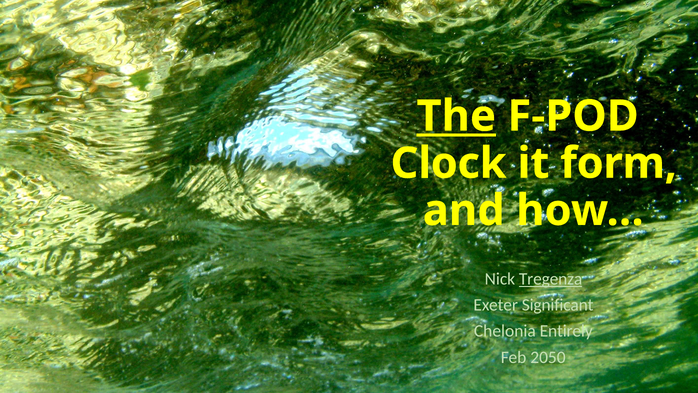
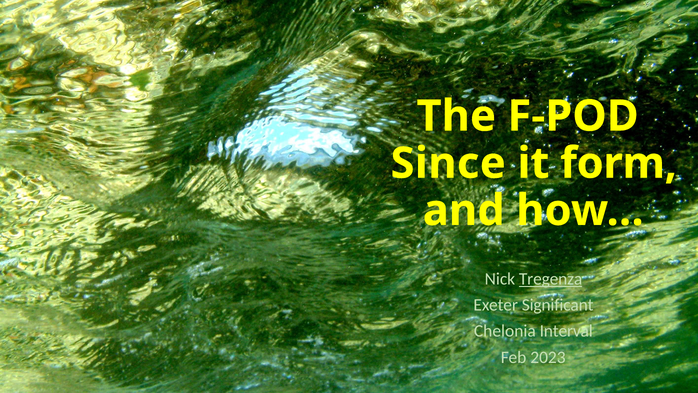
The underline: present -> none
Clock: Clock -> Since
Entirely: Entirely -> Interval
2050: 2050 -> 2023
